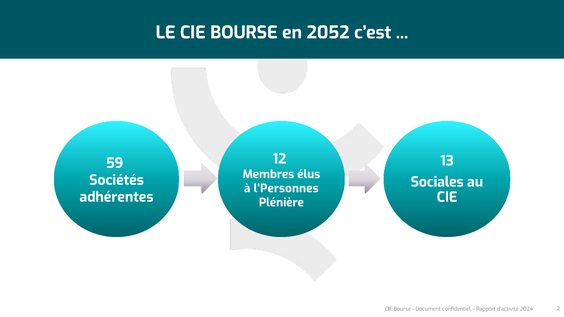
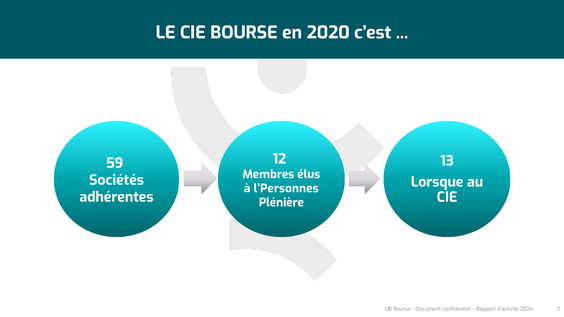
2052: 2052 -> 2020
Sociales: Sociales -> Lorsque
